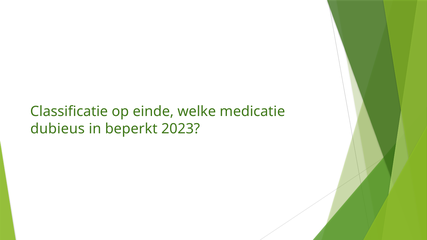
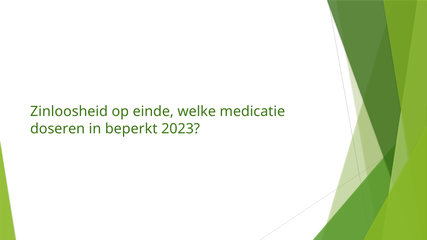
Classificatie: Classificatie -> Zinloosheid
dubieus: dubieus -> doseren
